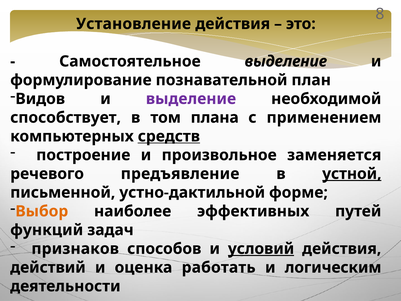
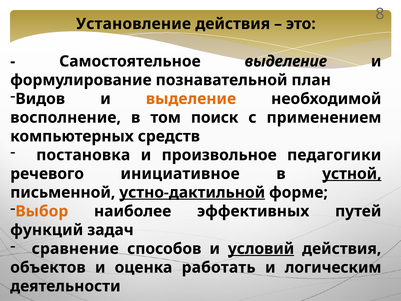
выделение at (191, 99) colour: purple -> orange
способствует: способствует -> восполнение
плана: плана -> поиск
средств underline: present -> none
построение: построение -> постановка
заменяется: заменяется -> педагогики
предъявление: предъявление -> инициативное
устно-дактильной underline: none -> present
признаков: признаков -> сравнение
действий: действий -> объектов
